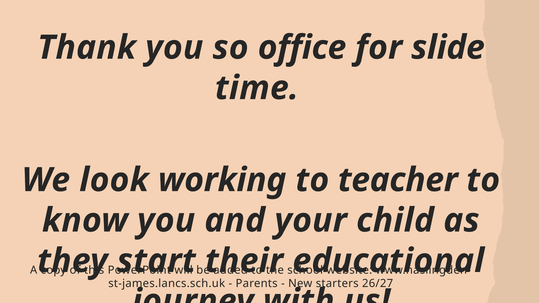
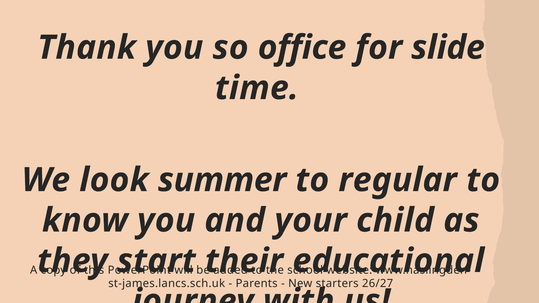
working: working -> summer
teacher: teacher -> regular
